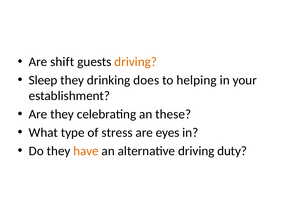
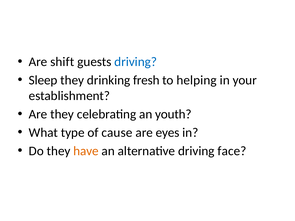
driving at (136, 62) colour: orange -> blue
does: does -> fresh
these: these -> youth
stress: stress -> cause
duty: duty -> face
